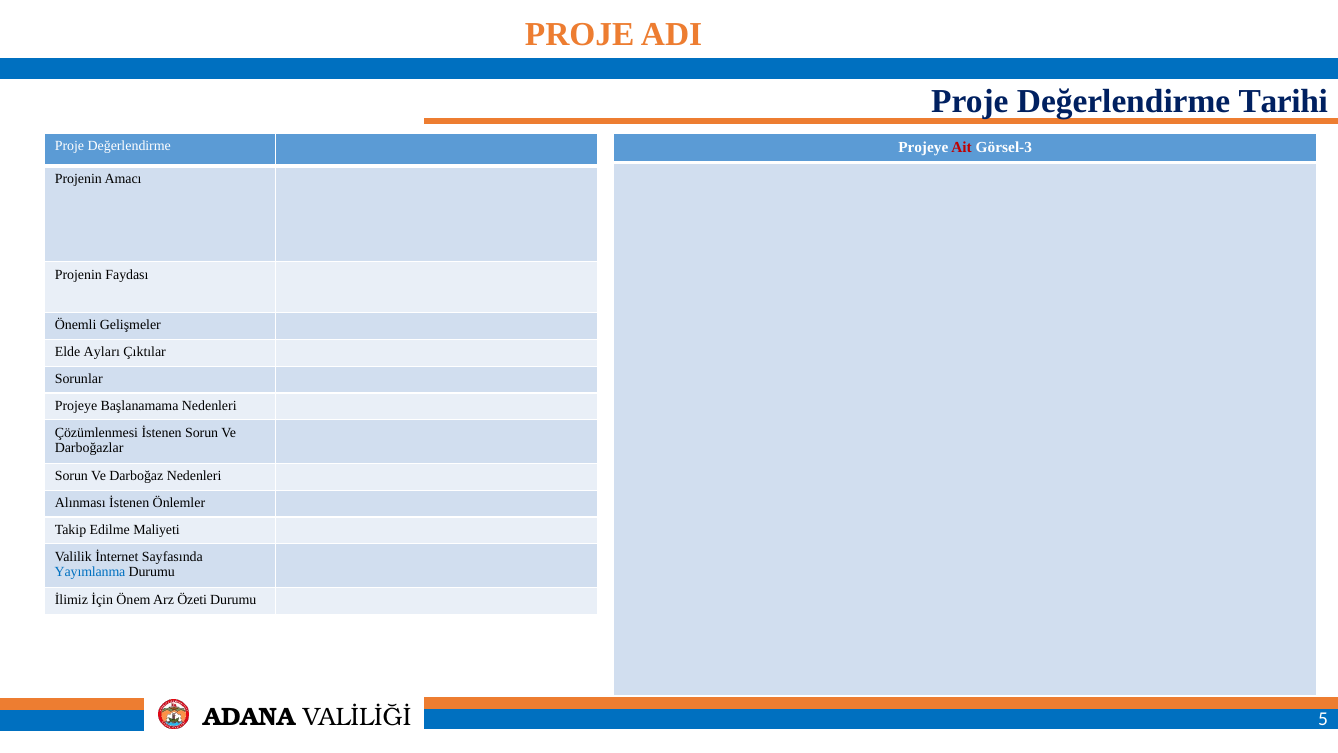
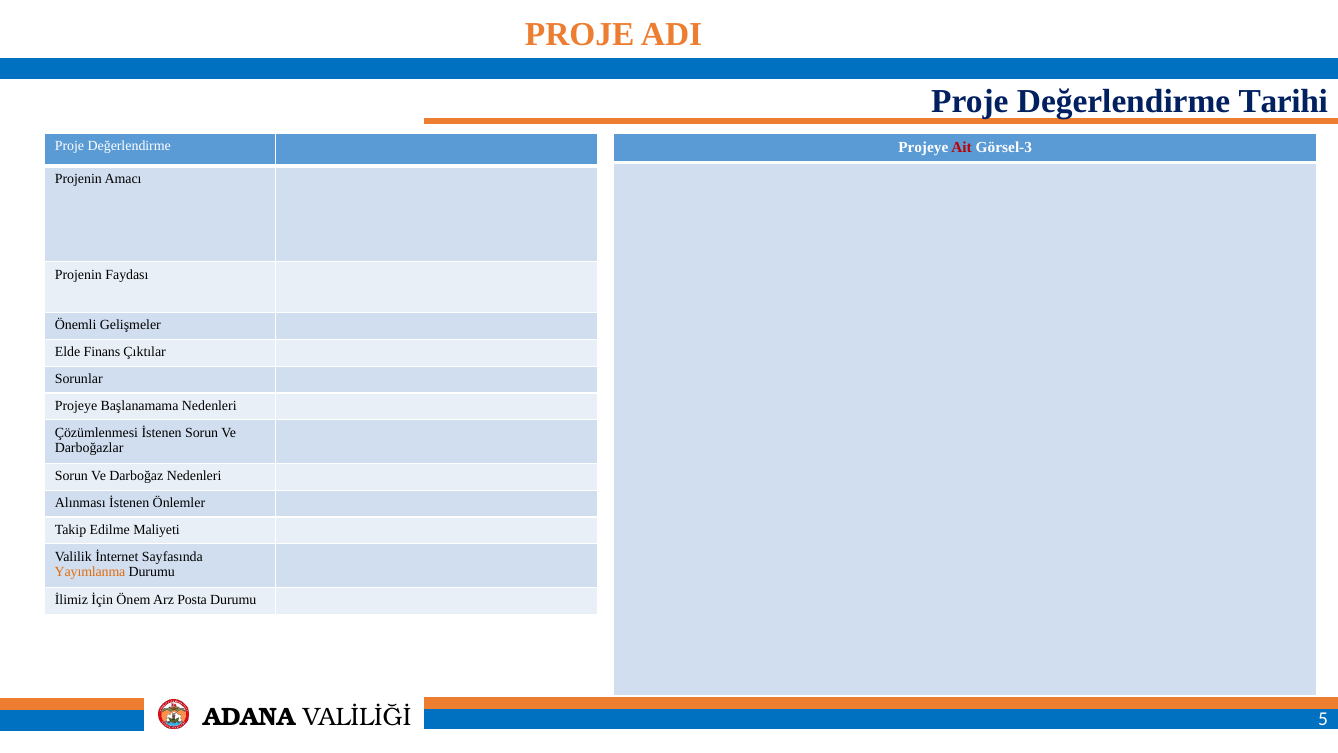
Ayları: Ayları -> Finans
Yayımlanma colour: blue -> orange
Özeti: Özeti -> Posta
